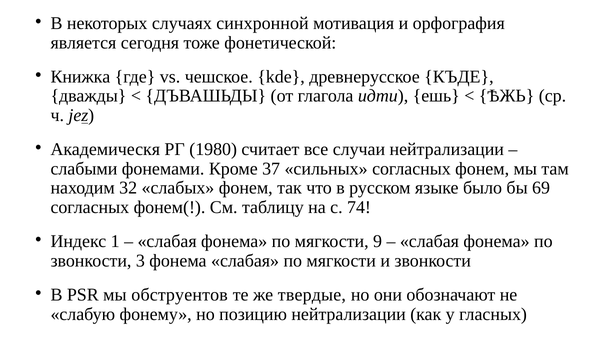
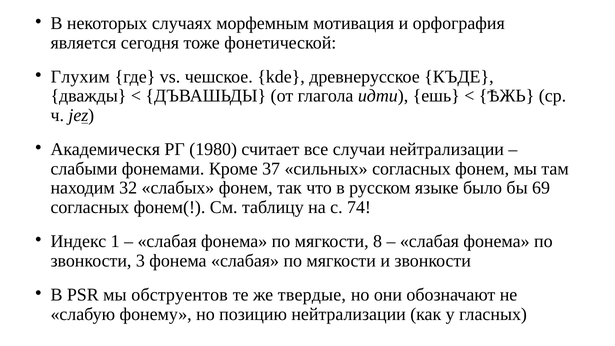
синхронной: синхронной -> морфемным
Книжка: Книжка -> Глухим
9: 9 -> 8
